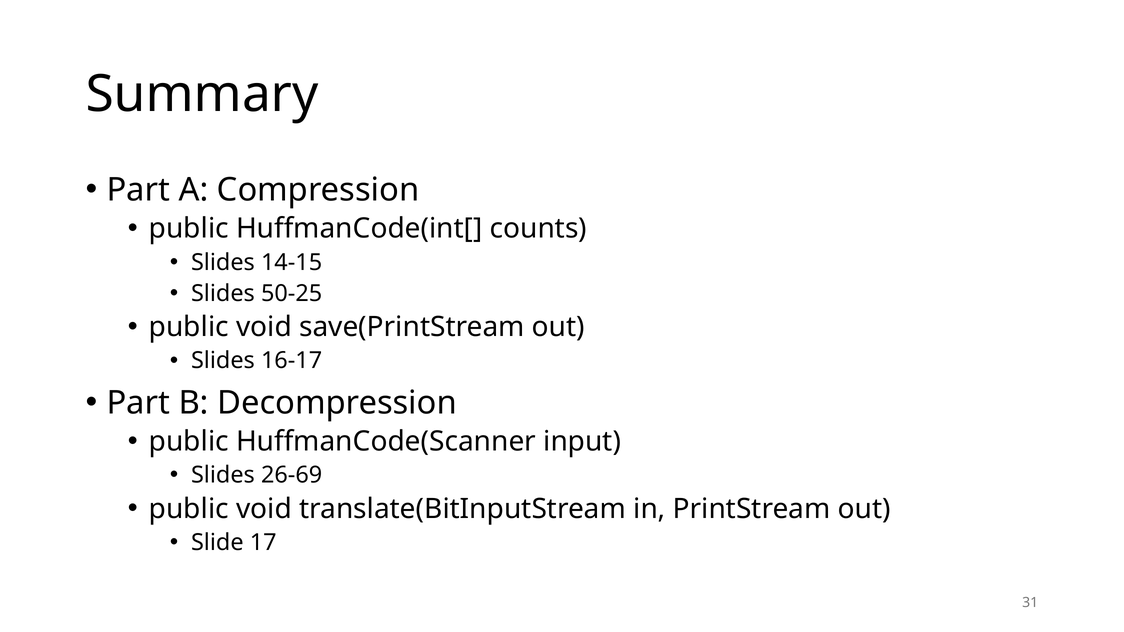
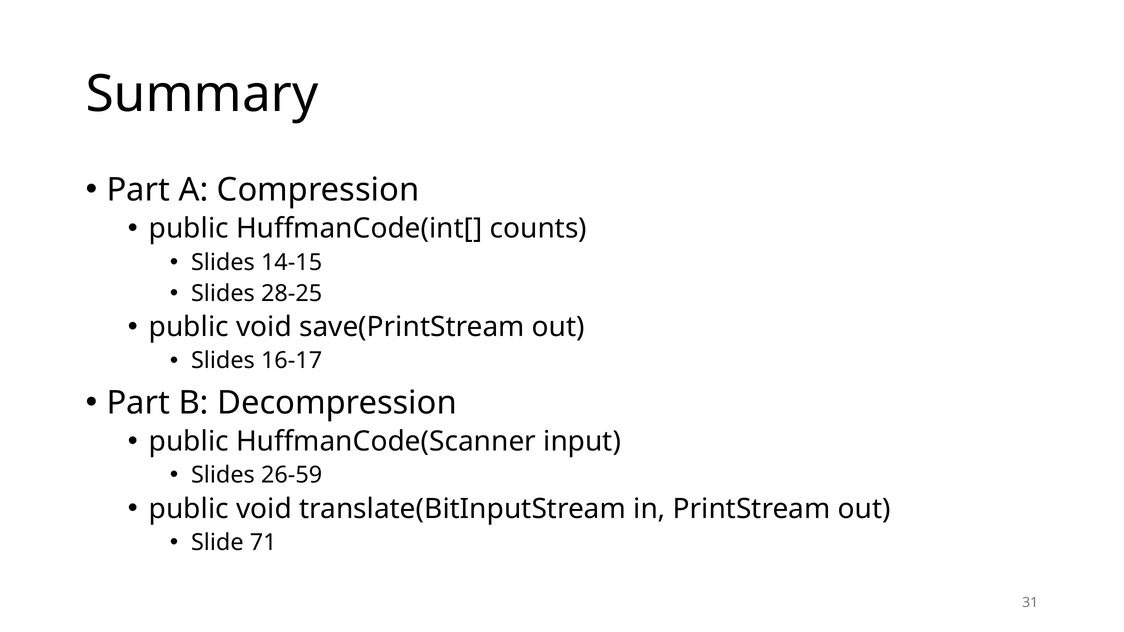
50-25: 50-25 -> 28-25
26-69: 26-69 -> 26-59
17: 17 -> 71
